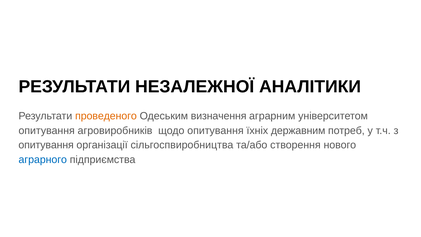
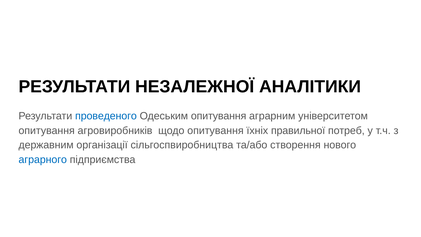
проведеного colour: orange -> blue
Одеським визначення: визначення -> опитування
державним: державним -> правильної
опитування at (46, 145): опитування -> державним
